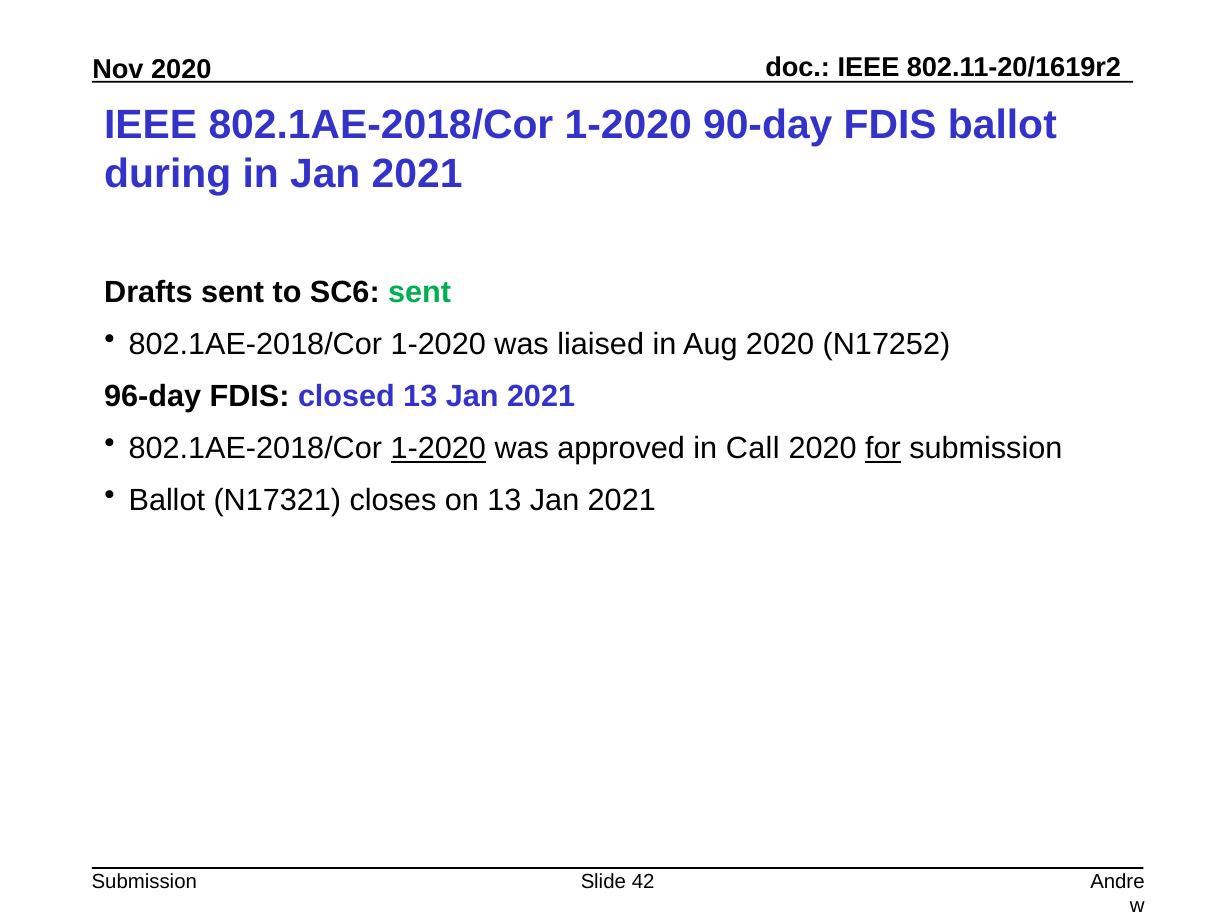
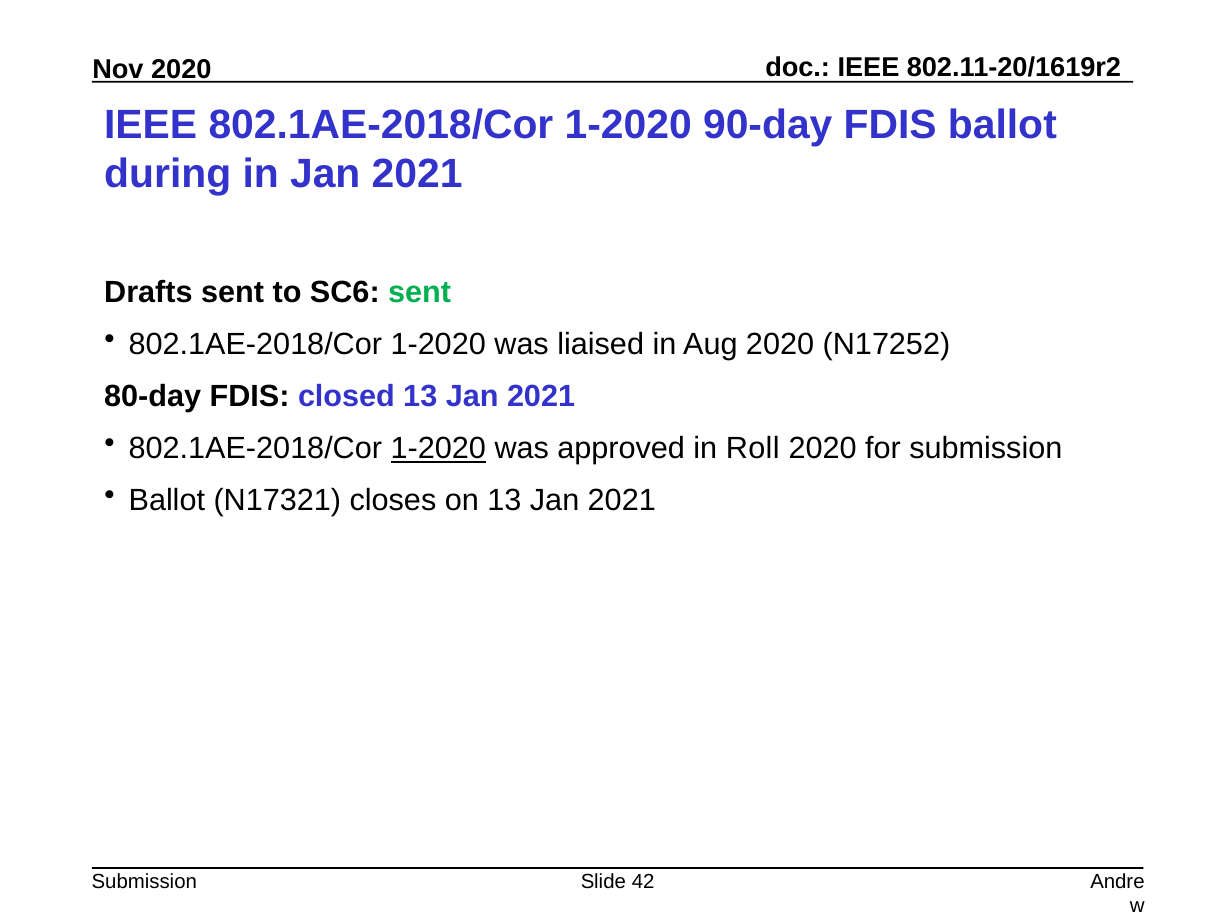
96-day: 96-day -> 80-day
Call: Call -> Roll
for underline: present -> none
